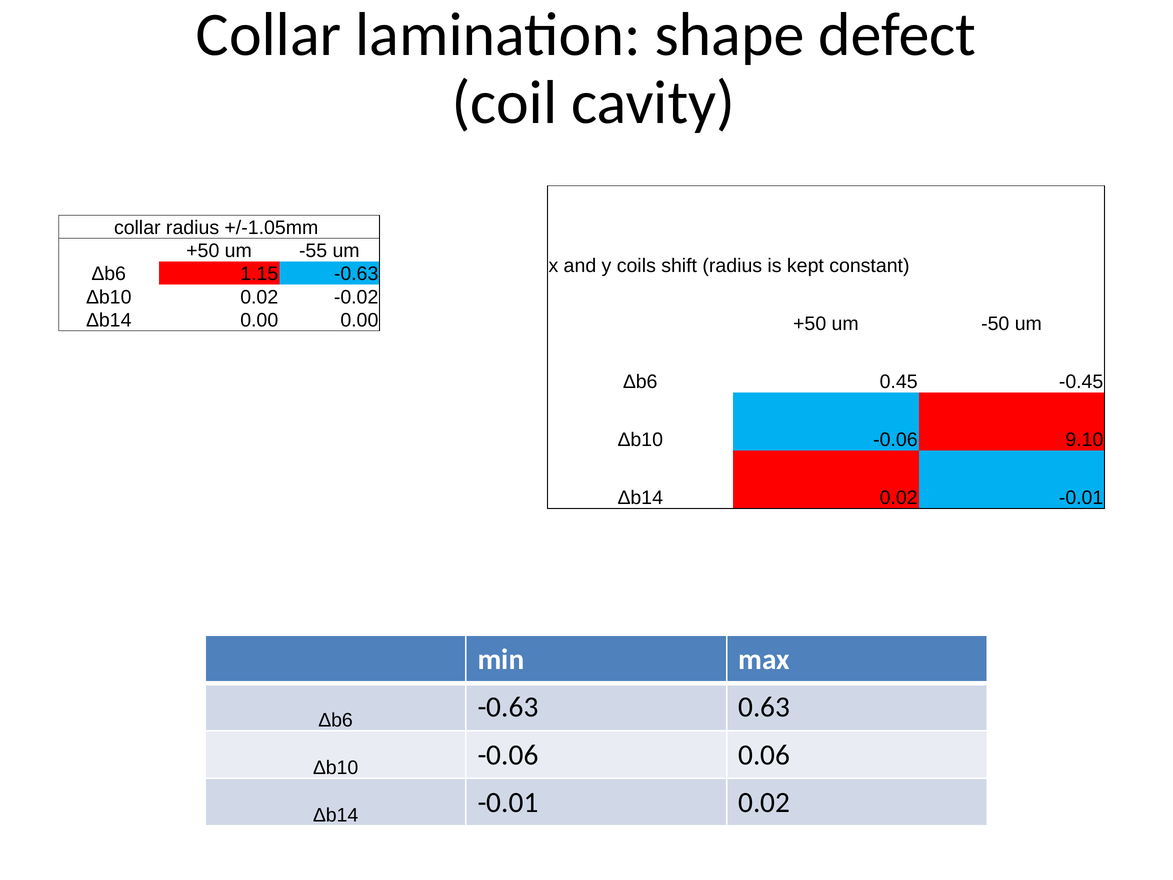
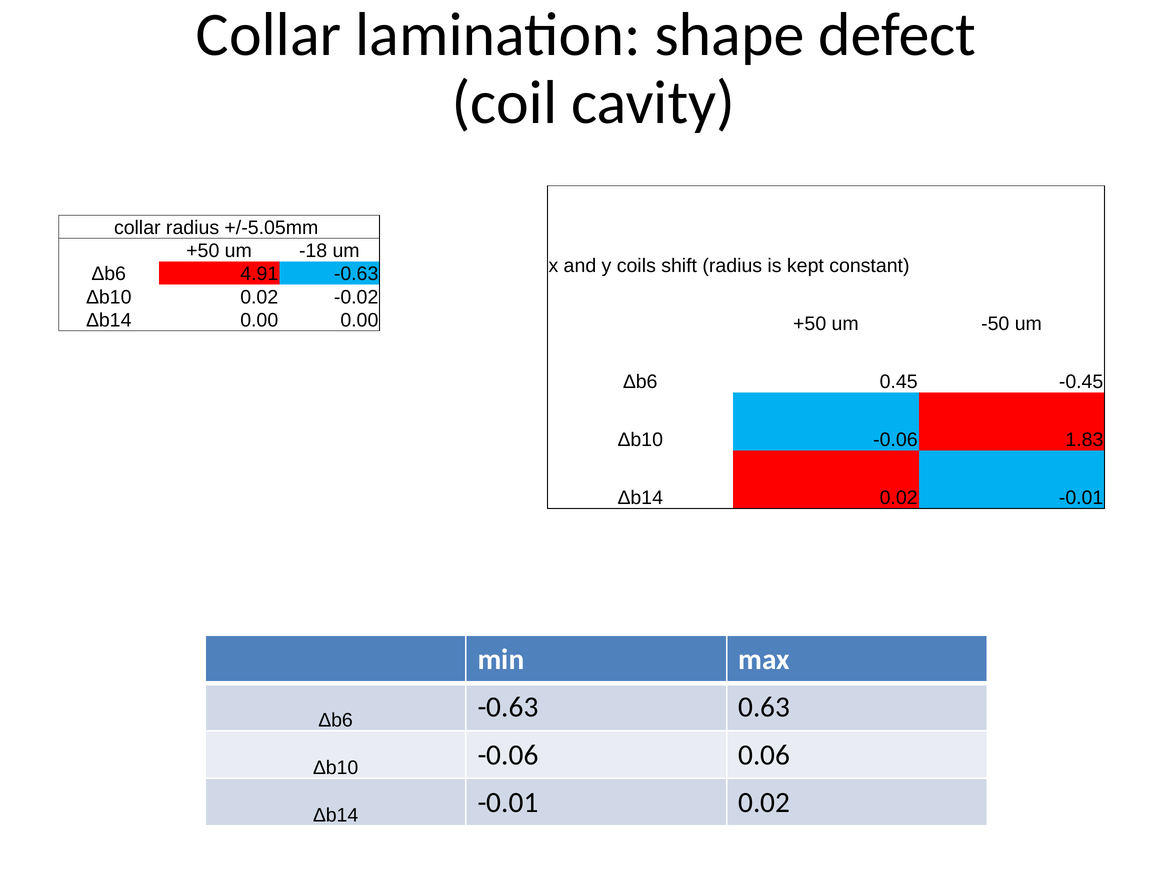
+/-1.05mm: +/-1.05mm -> +/-5.05mm
-55: -55 -> -18
1.15: 1.15 -> 4.91
9.10: 9.10 -> 1.83
